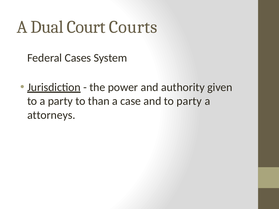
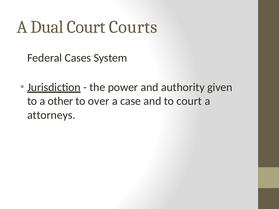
a party: party -> other
than: than -> over
to party: party -> court
